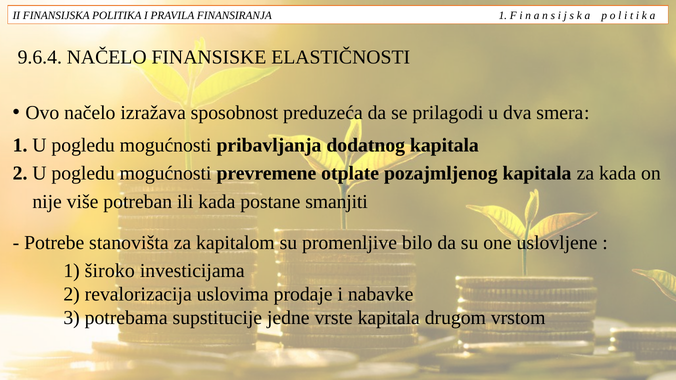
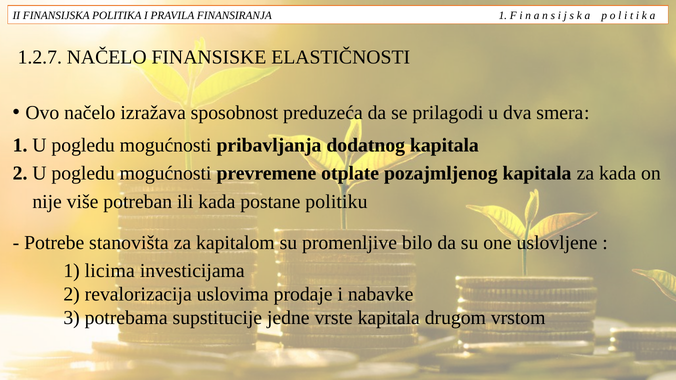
9.6.4: 9.6.4 -> 1.2.7
smanjiti: smanjiti -> politiku
široko: široko -> licima
